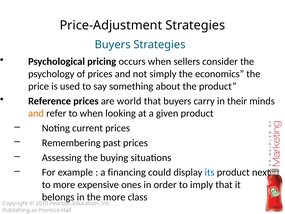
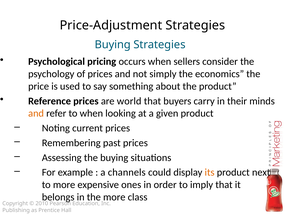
Buyers at (113, 45): Buyers -> Buying
financing: financing -> channels
its colour: blue -> orange
